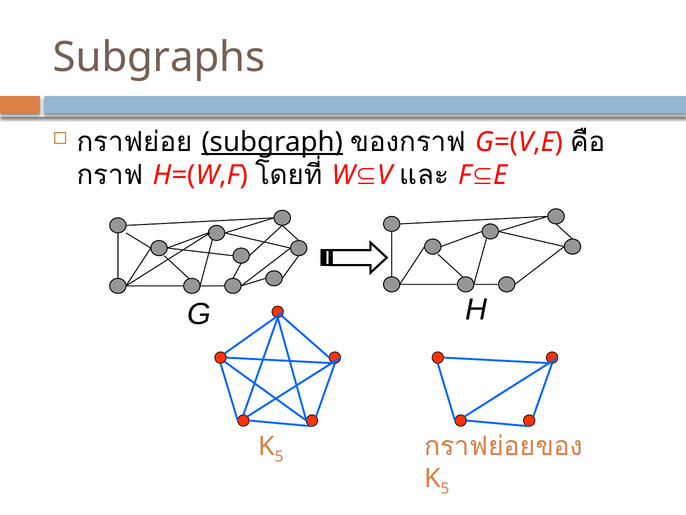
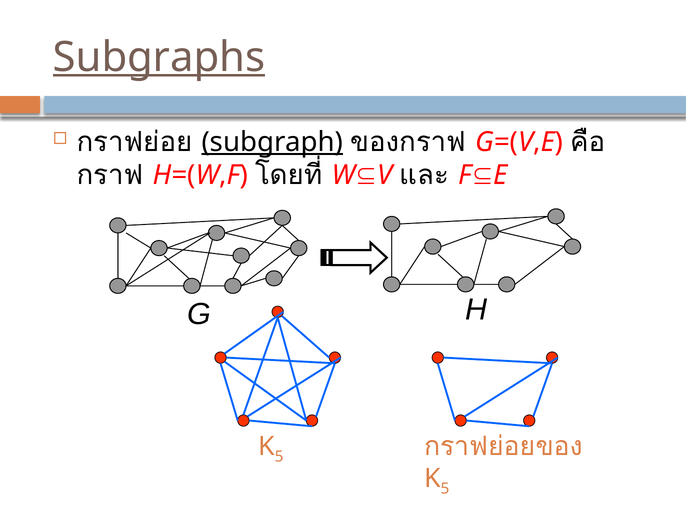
Subgraphs underline: none -> present
